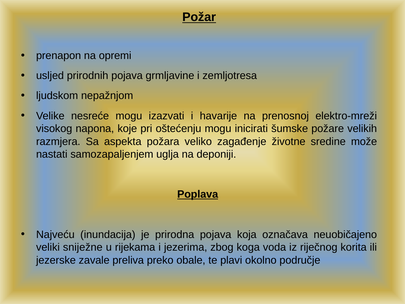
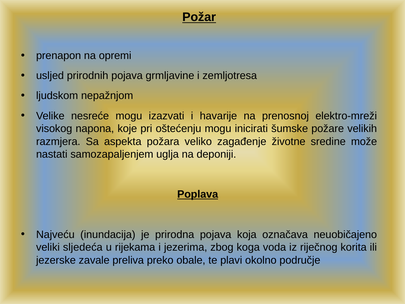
sniježne: sniježne -> sljedeća
